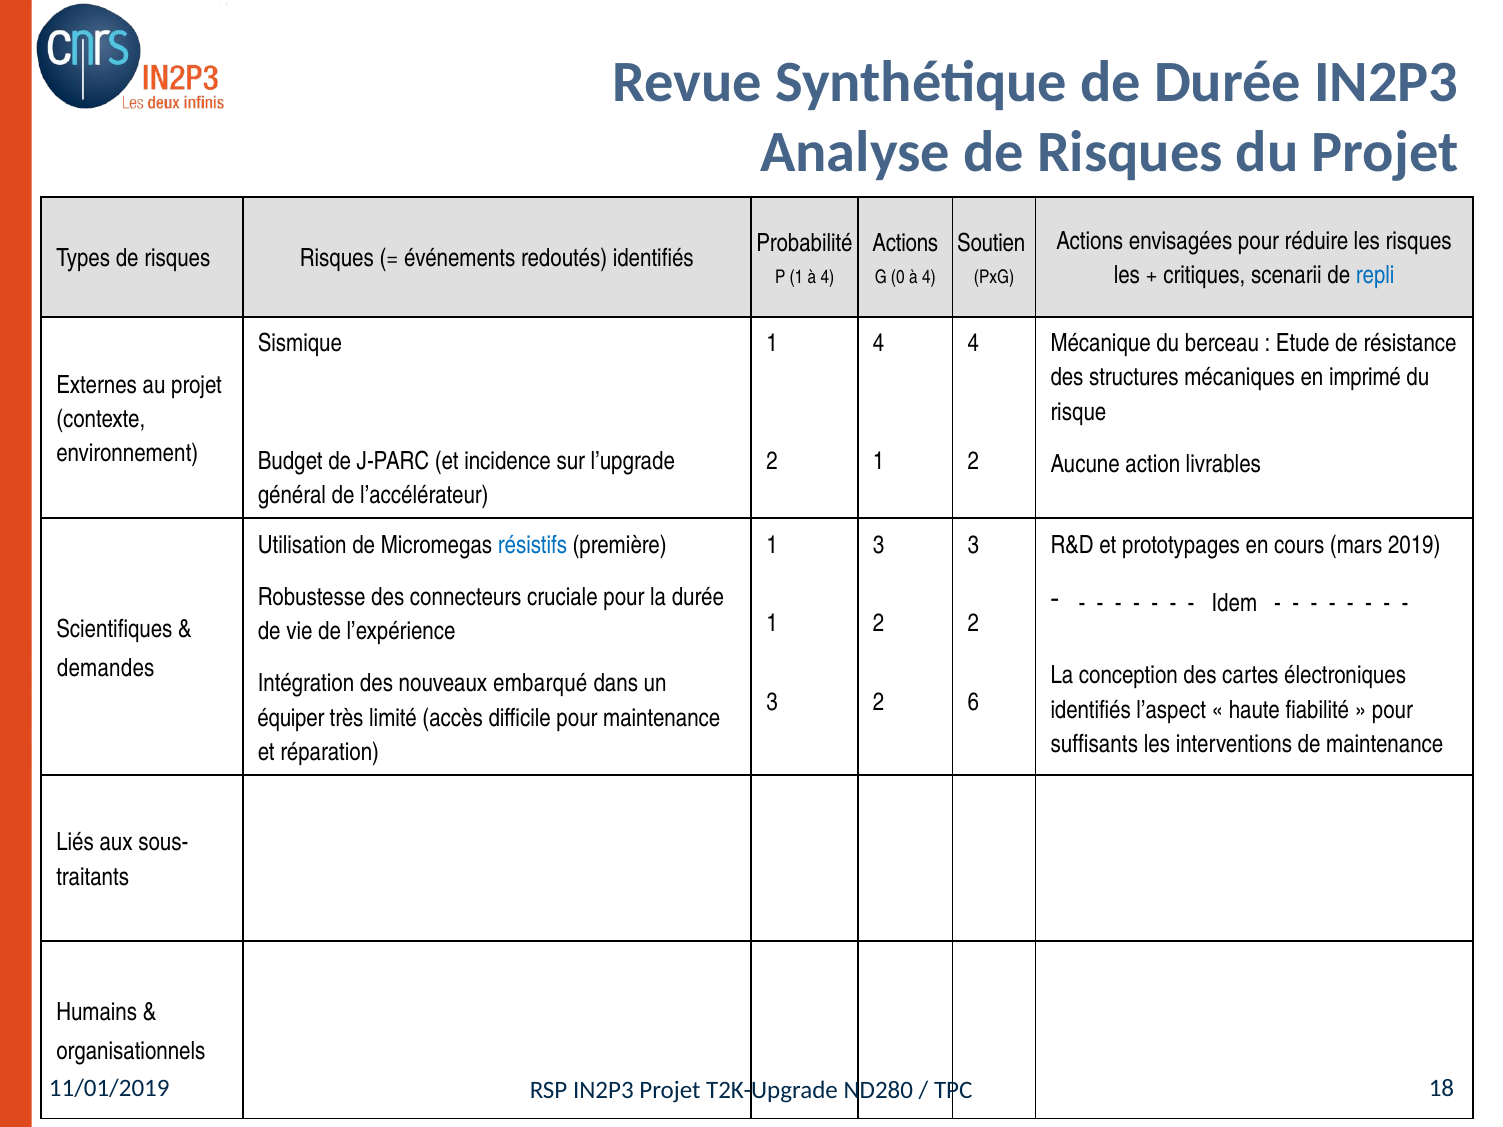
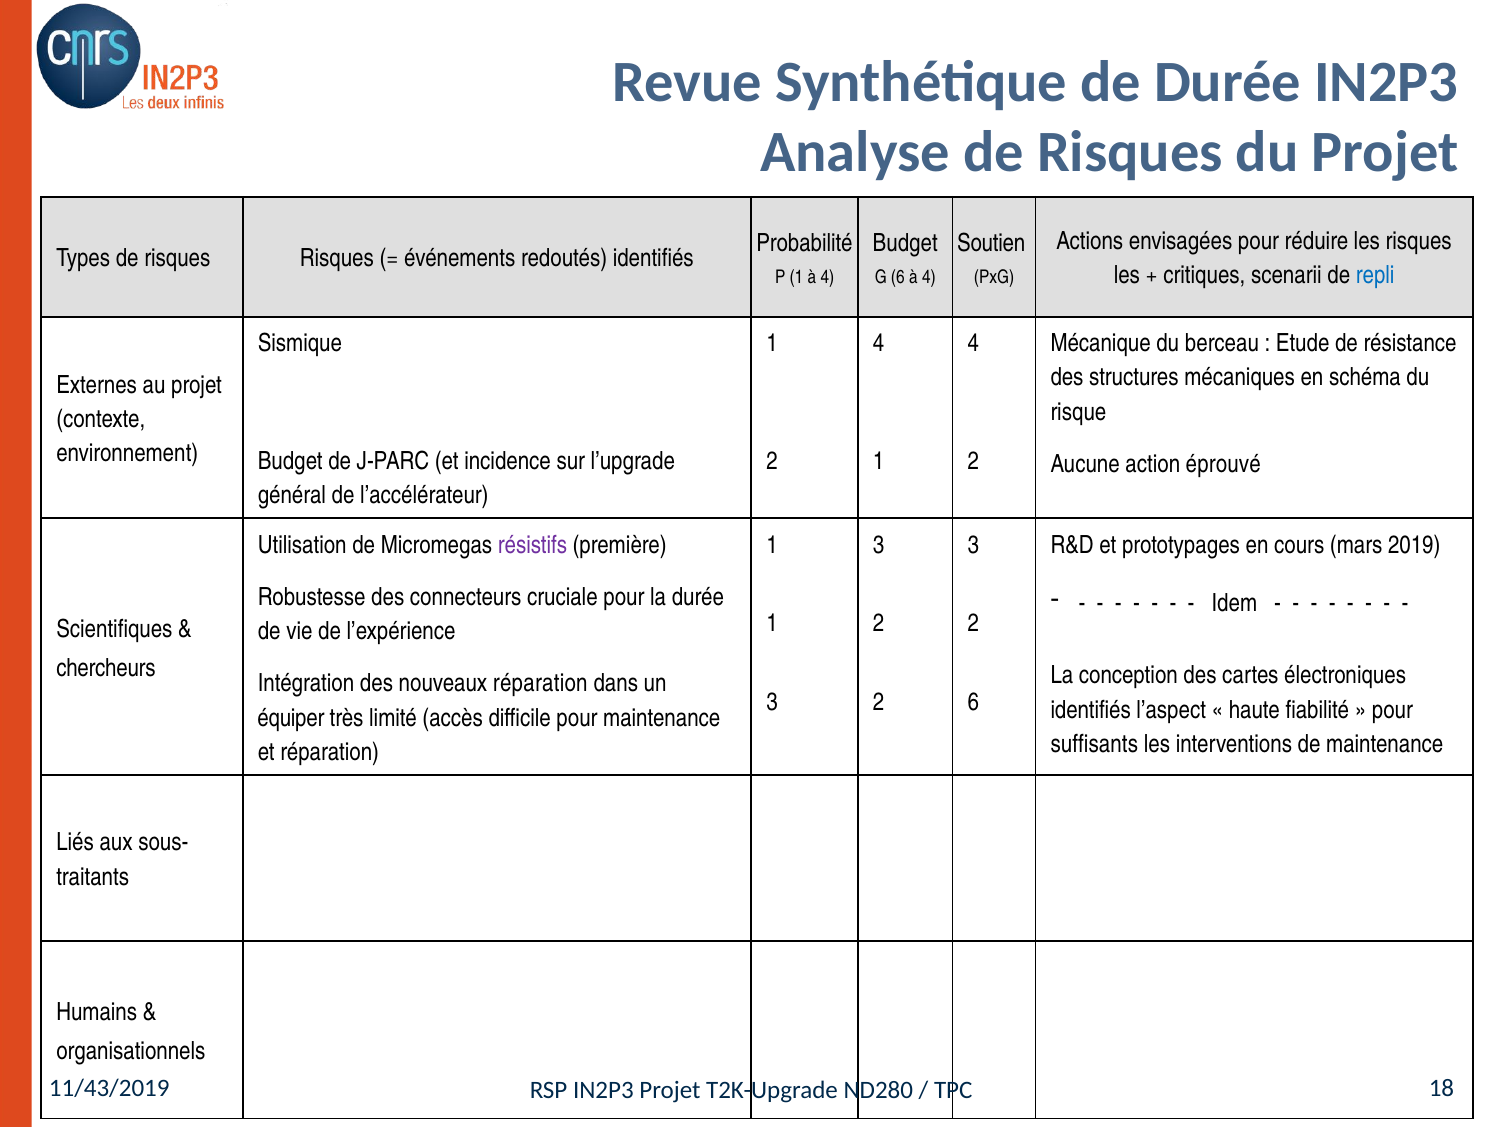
Actions at (905, 244): Actions -> Budget
G 0: 0 -> 6
imprimé: imprimé -> schéma
livrables: livrables -> éprouvé
résistifs colour: blue -> purple
demandes: demandes -> chercheurs
nouveaux embarqué: embarqué -> réparation
11/01/2019: 11/01/2019 -> 11/43/2019
